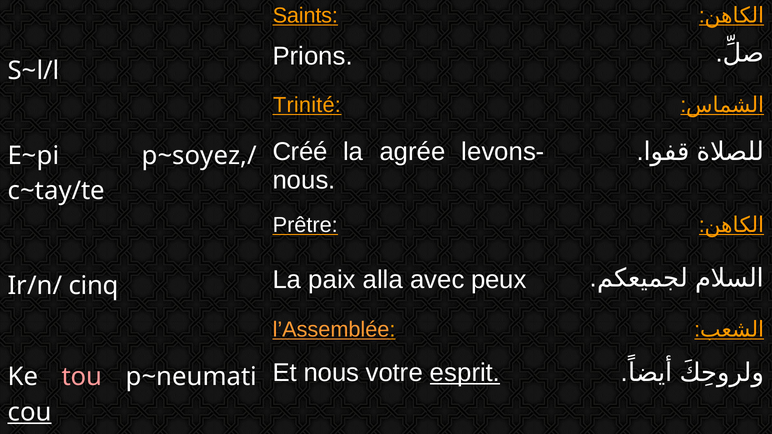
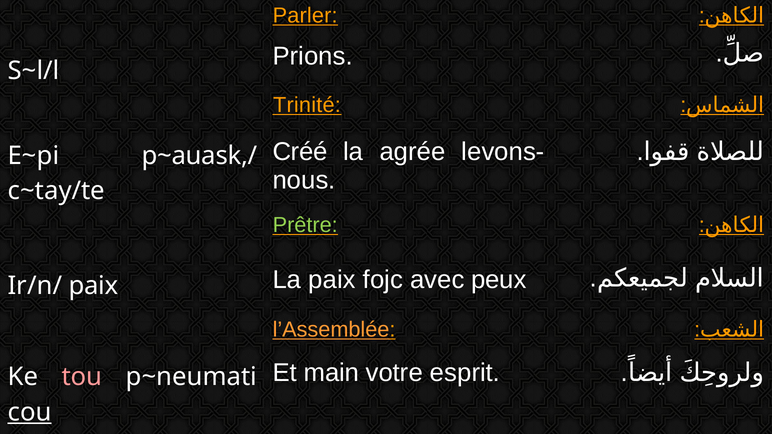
Saints: Saints -> Parler
p~soyez,/: p~soyez,/ -> p~auask,/
Prêtre colour: white -> light green
Ir/n/ cinq: cinq -> paix
alla: alla -> fojc
Et nous: nous -> main
esprit underline: present -> none
